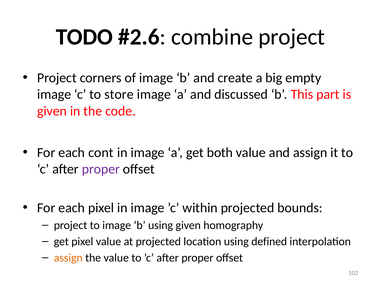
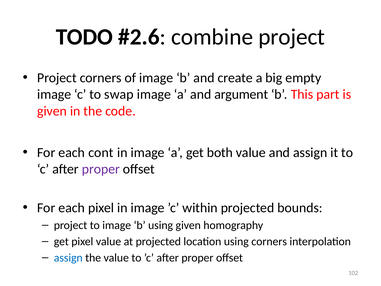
store: store -> swap
discussed: discussed -> argument
using defined: defined -> corners
assign at (68, 258) colour: orange -> blue
